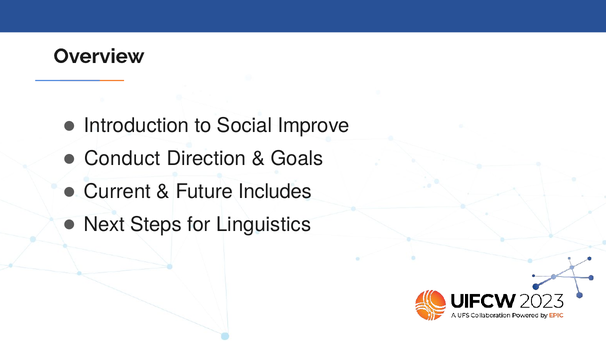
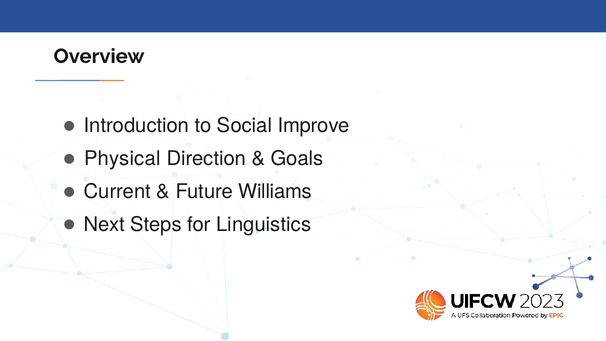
Conduct: Conduct -> Physical
Includes: Includes -> Williams
